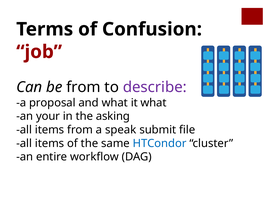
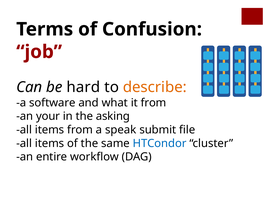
be from: from -> hard
describe colour: purple -> orange
proposal: proposal -> software
it what: what -> from
